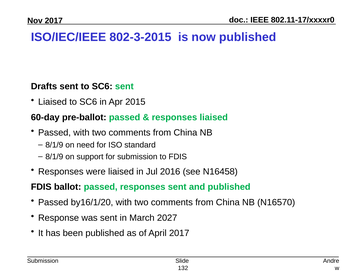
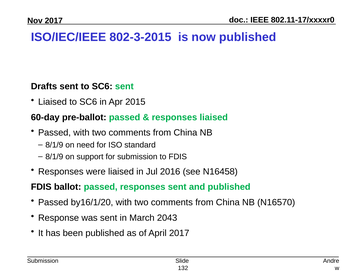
2027: 2027 -> 2043
